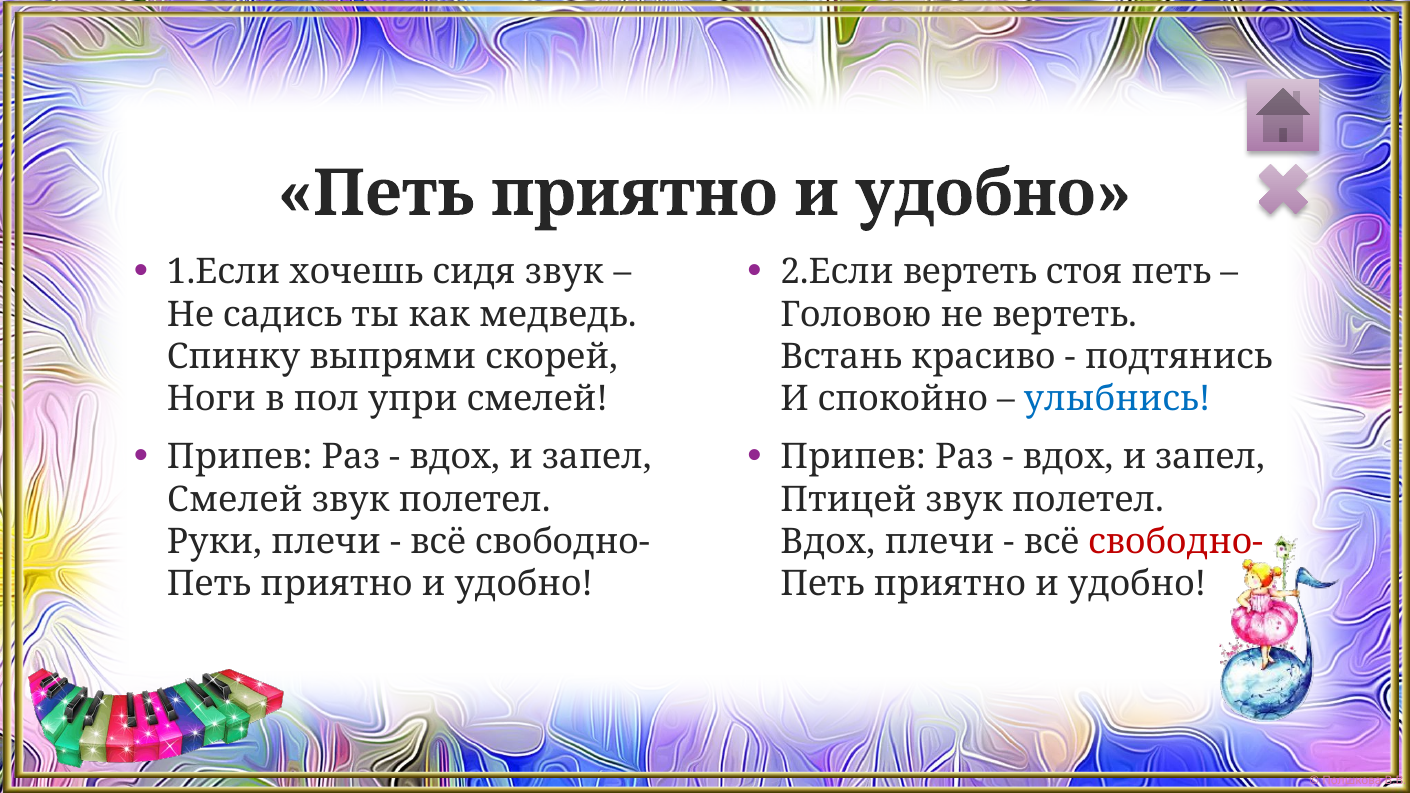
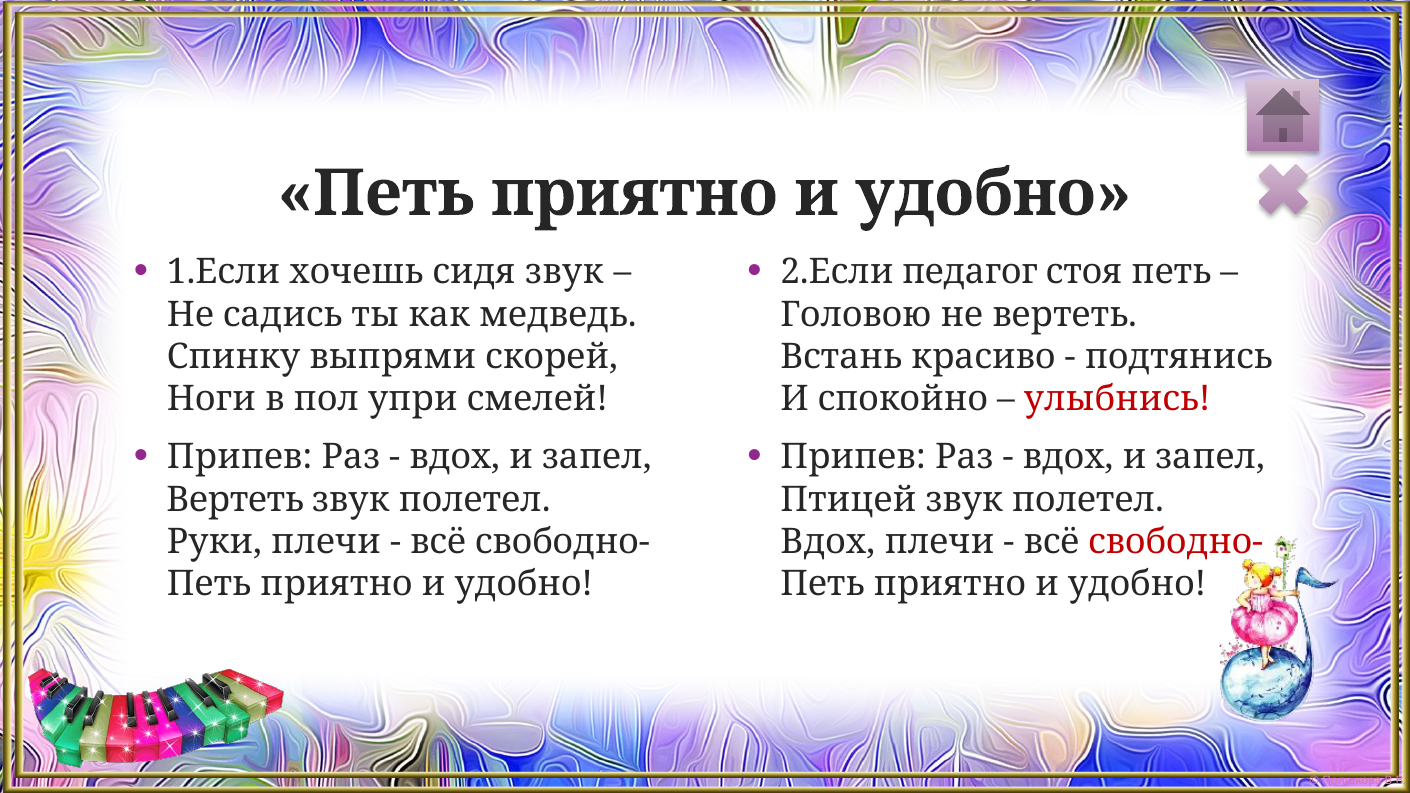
2.Если вертеть: вертеть -> педагог
улыбнись colour: blue -> red
Смелей at (235, 499): Смелей -> Вертеть
